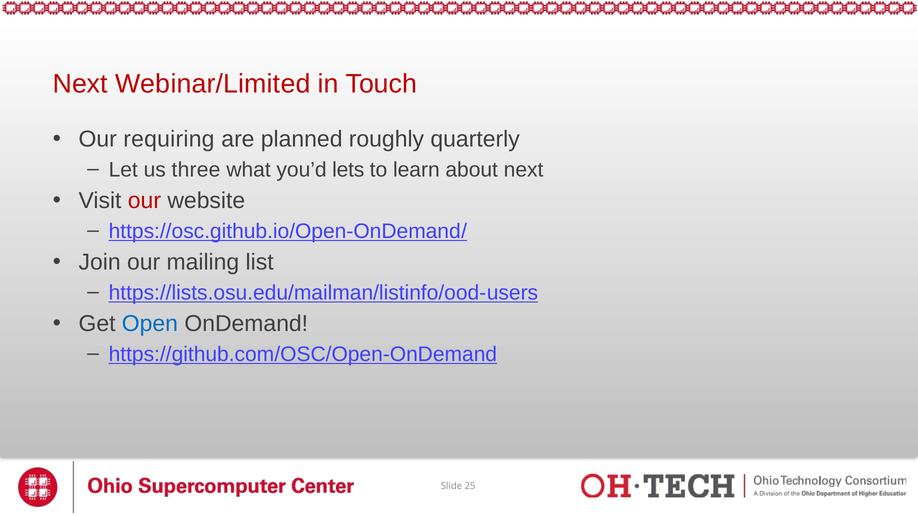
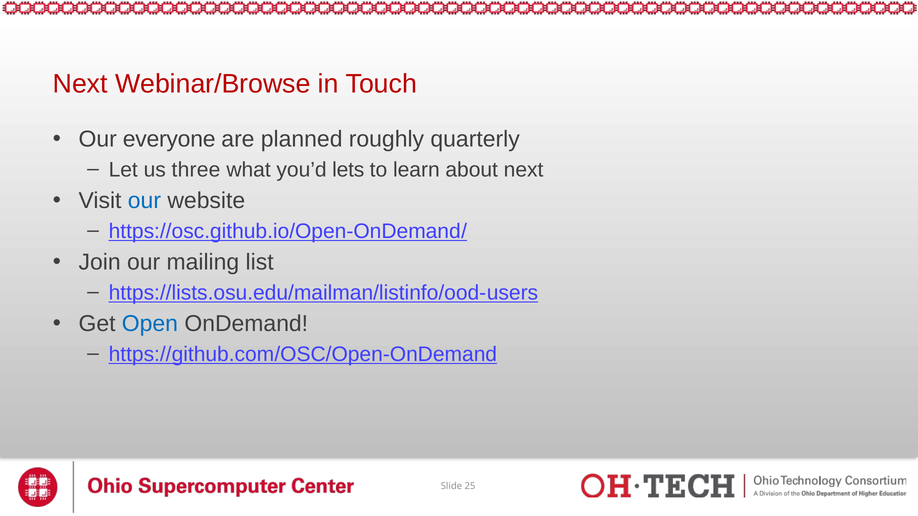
Webinar/Limited: Webinar/Limited -> Webinar/Browse
requiring: requiring -> everyone
our at (144, 201) colour: red -> blue
